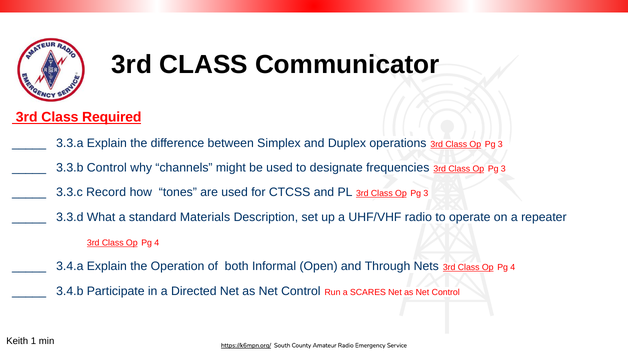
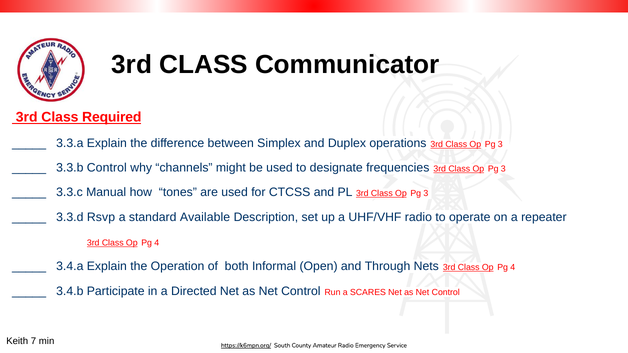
Record: Record -> Manual
What: What -> Rsvp
Materials: Materials -> Available
1: 1 -> 7
